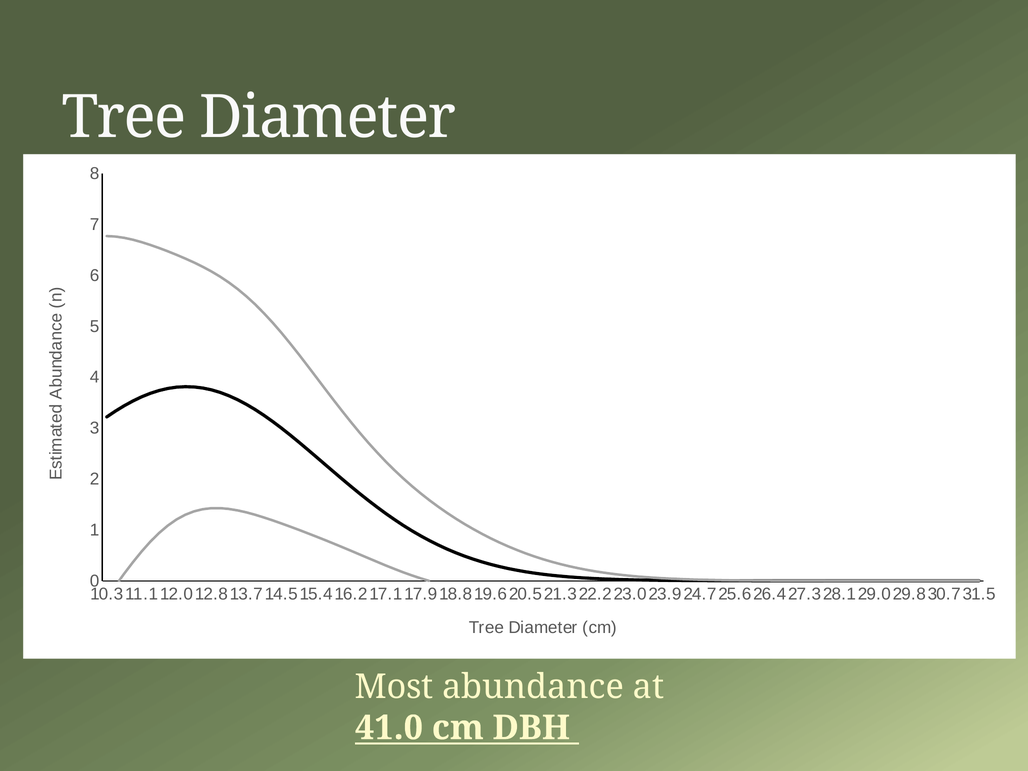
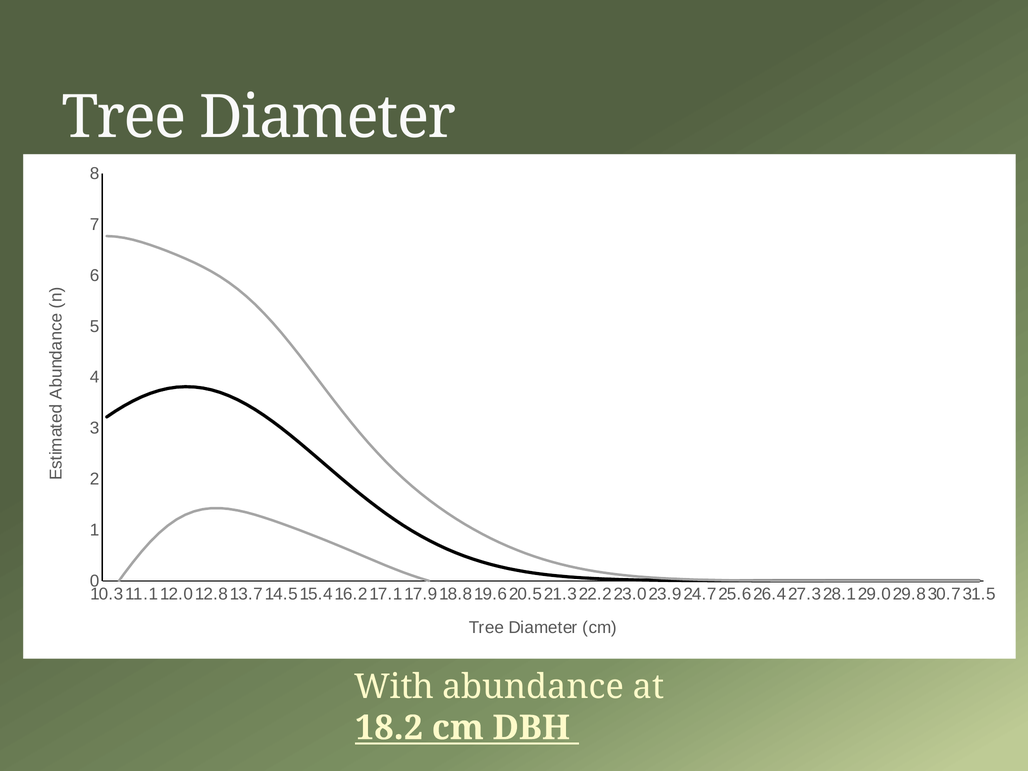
Most: Most -> With
41.0: 41.0 -> 18.2
